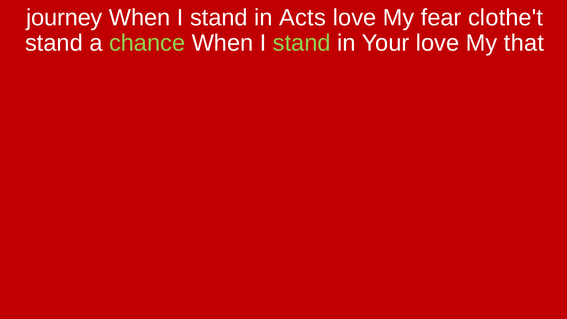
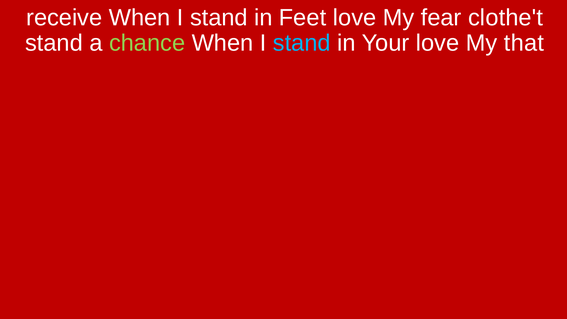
journey: journey -> receive
Acts: Acts -> Feet
stand at (302, 43) colour: light green -> light blue
